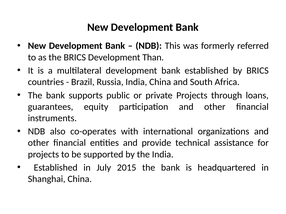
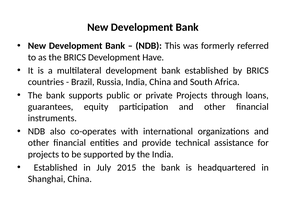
Than: Than -> Have
